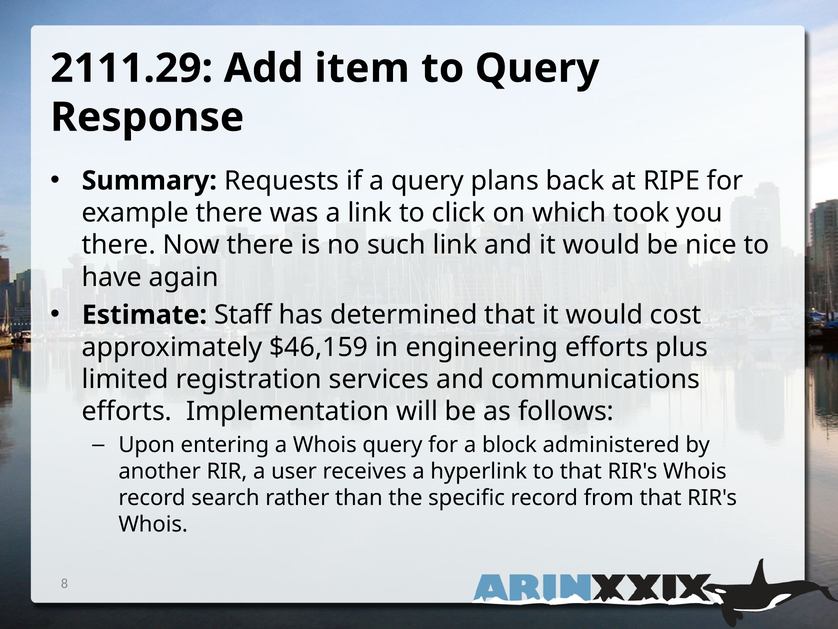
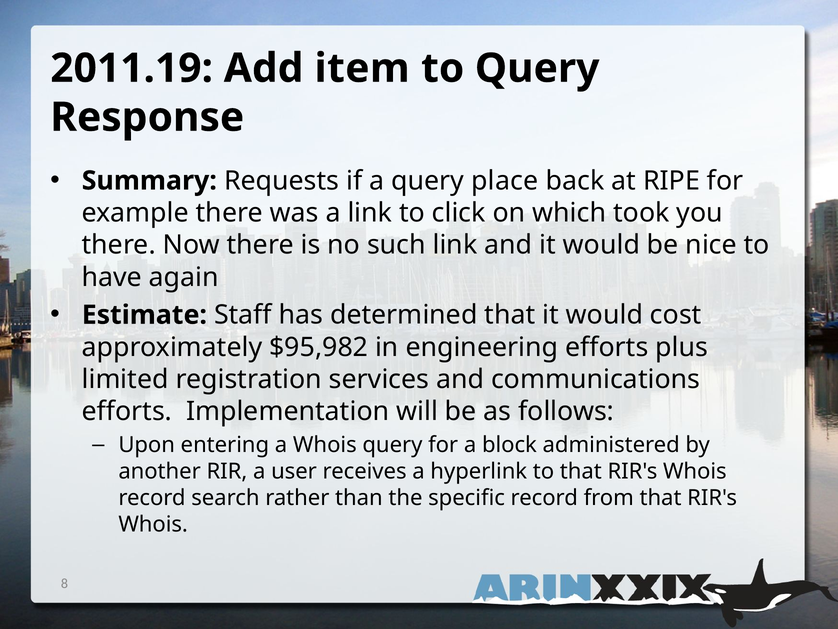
2111.29: 2111.29 -> 2011.19
plans: plans -> place
$46,159: $46,159 -> $95,982
